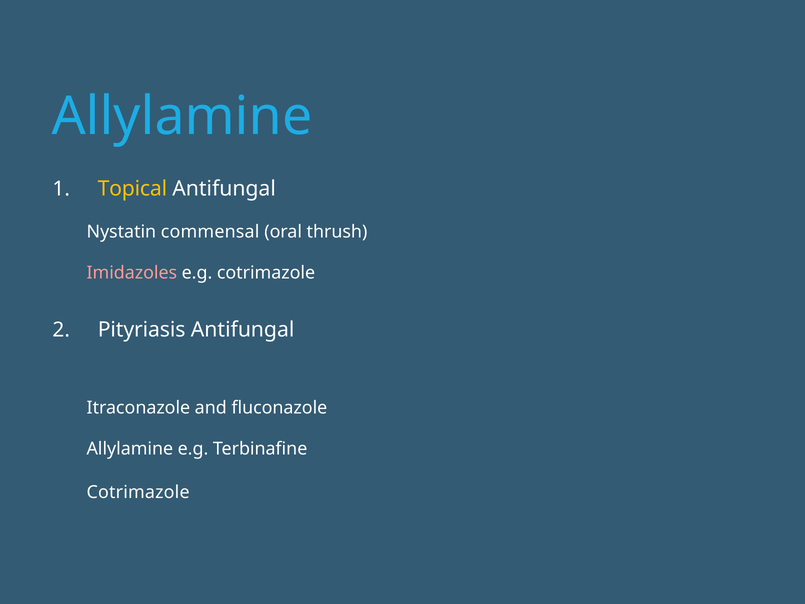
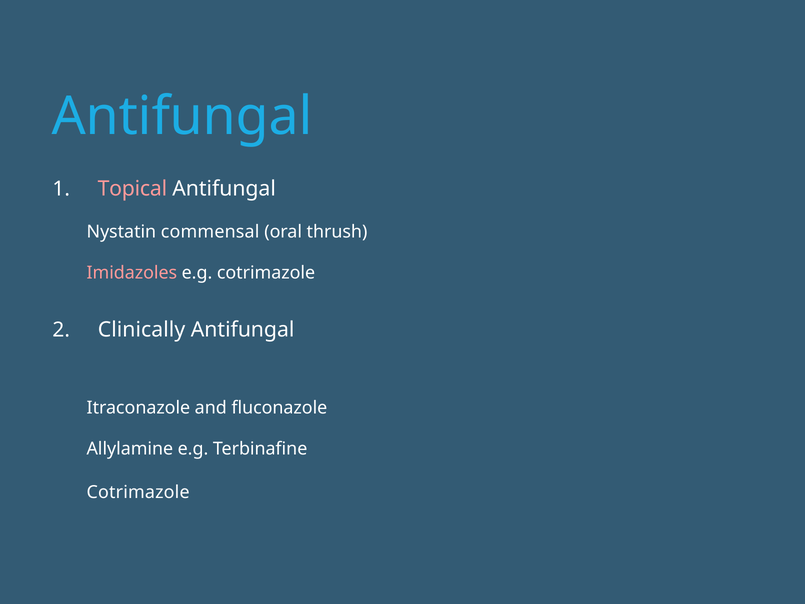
Allylamine at (182, 117): Allylamine -> Antifungal
Topical colour: yellow -> pink
Pityriasis: Pityriasis -> Clinically
